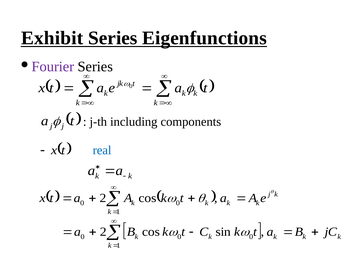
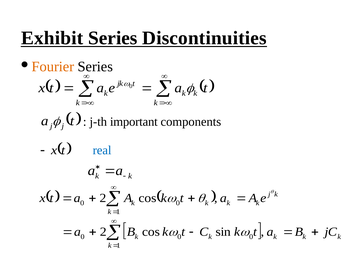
Eigenfunctions: Eigenfunctions -> Discontinuities
Fourier colour: purple -> orange
including: including -> important
